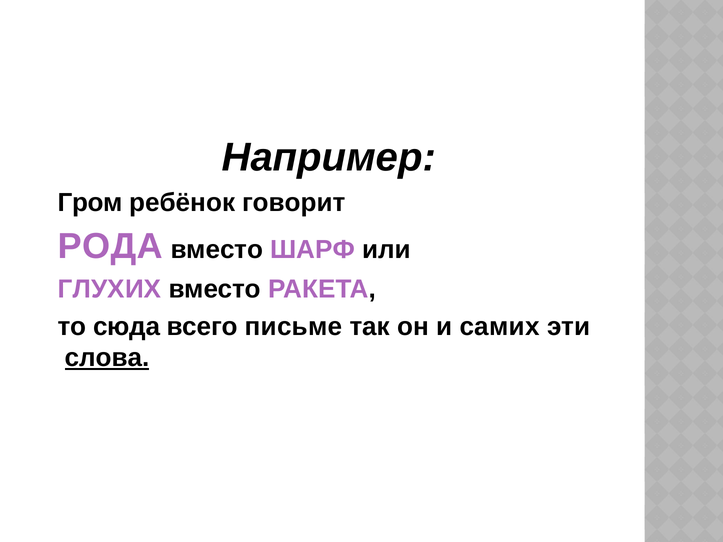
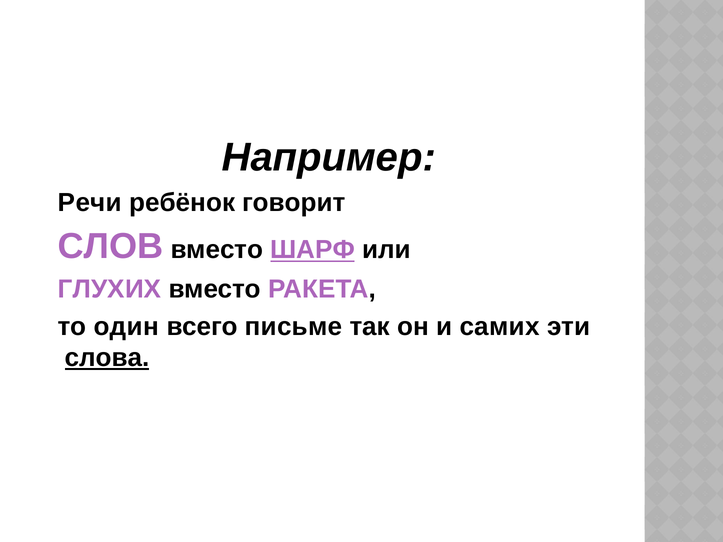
Гром: Гром -> Речи
РОДА: РОДА -> СЛОВ
ШАРФ underline: none -> present
сюда: сюда -> один
